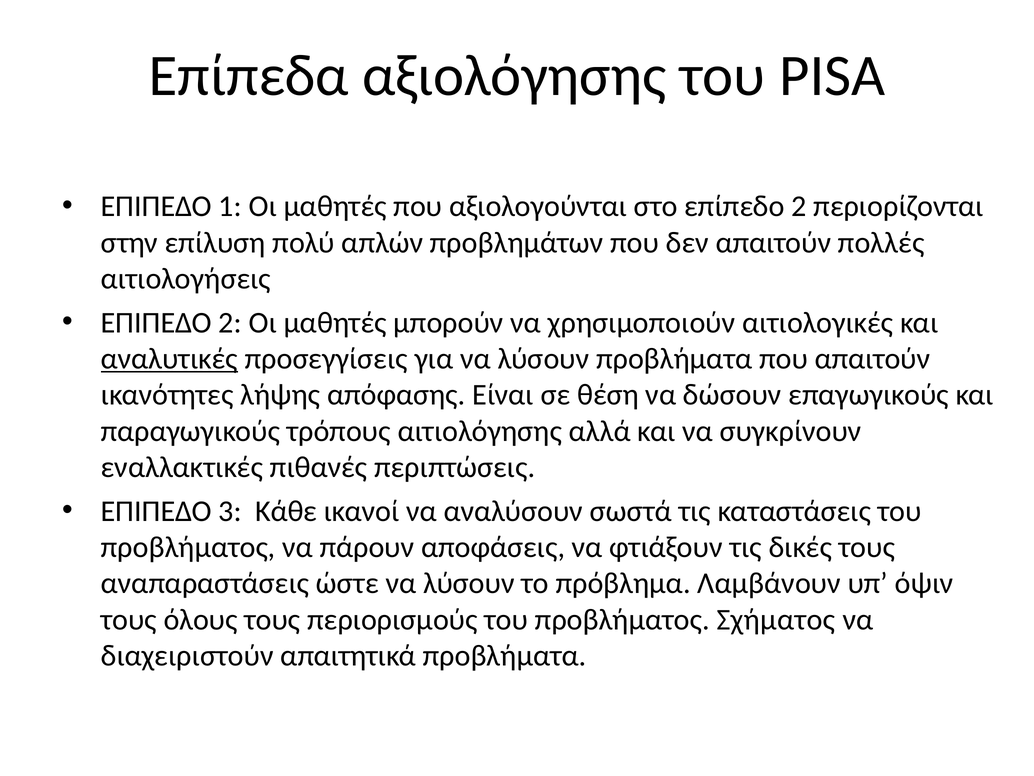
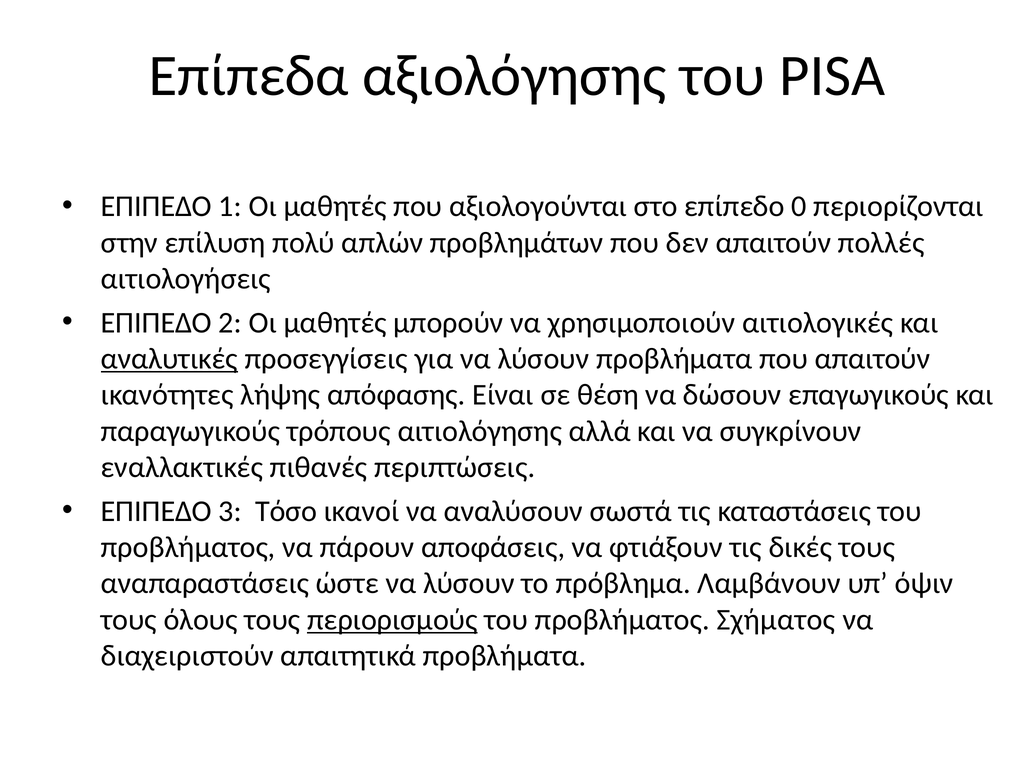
επίπεδο 2: 2 -> 0
Κάθε: Κάθε -> Τόσο
περιορισμούς underline: none -> present
